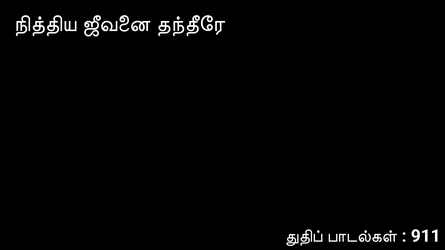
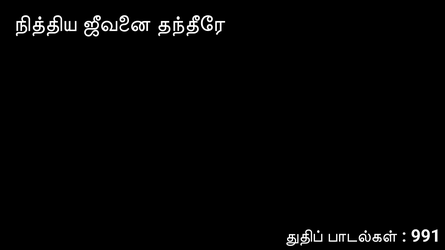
911: 911 -> 991
